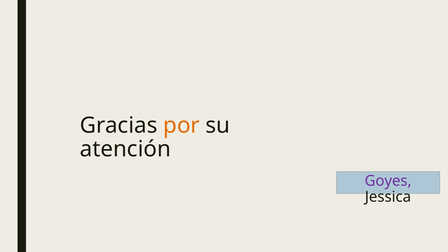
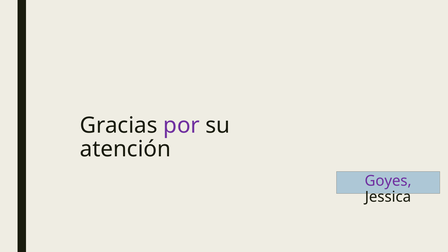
por colour: orange -> purple
